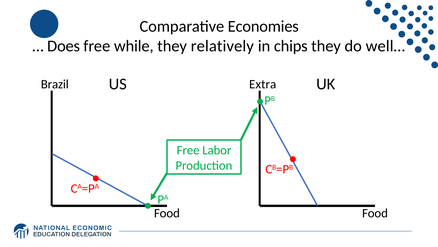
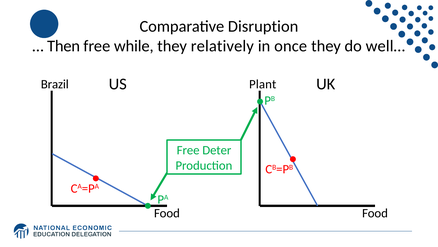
Economies: Economies -> Disruption
Does: Does -> Then
chips: chips -> once
Extra: Extra -> Plant
Labor: Labor -> Deter
